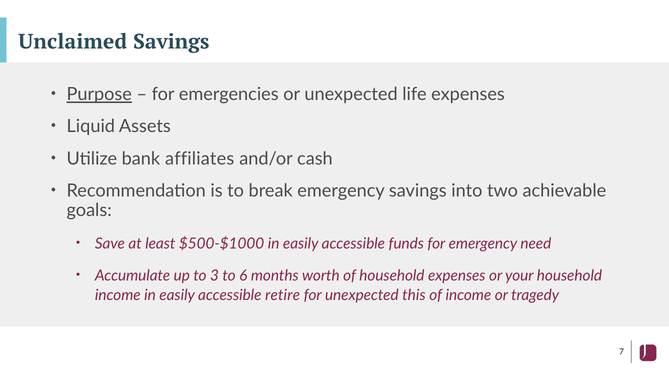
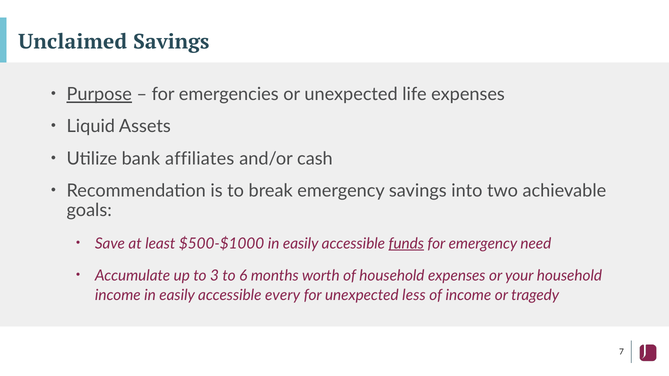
funds underline: none -> present
retire: retire -> every
this: this -> less
